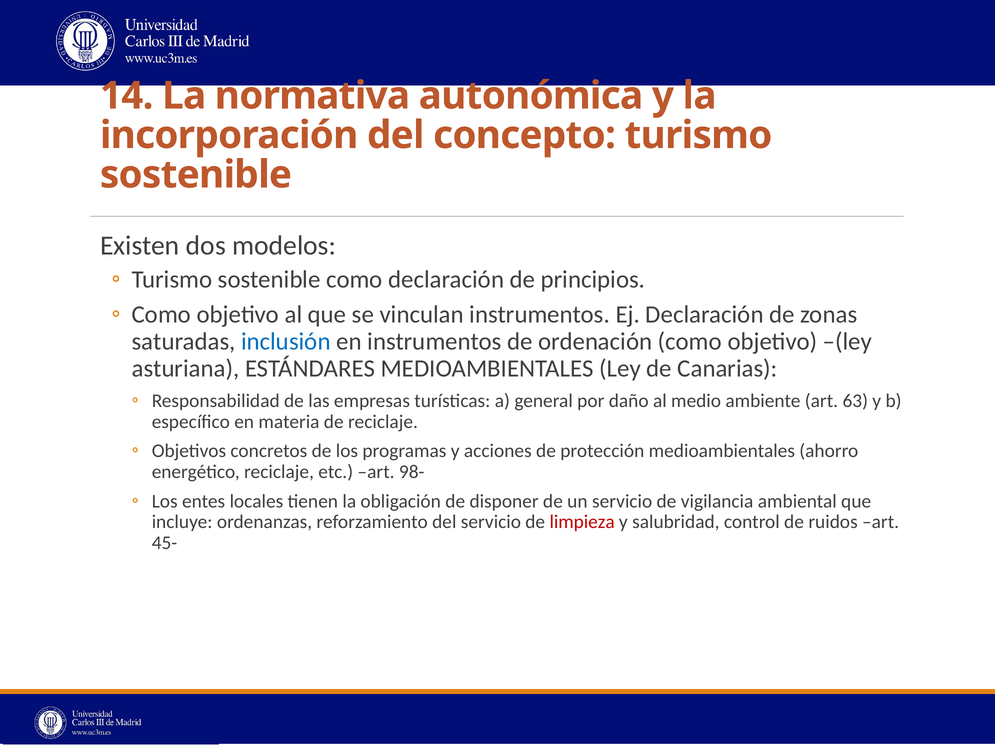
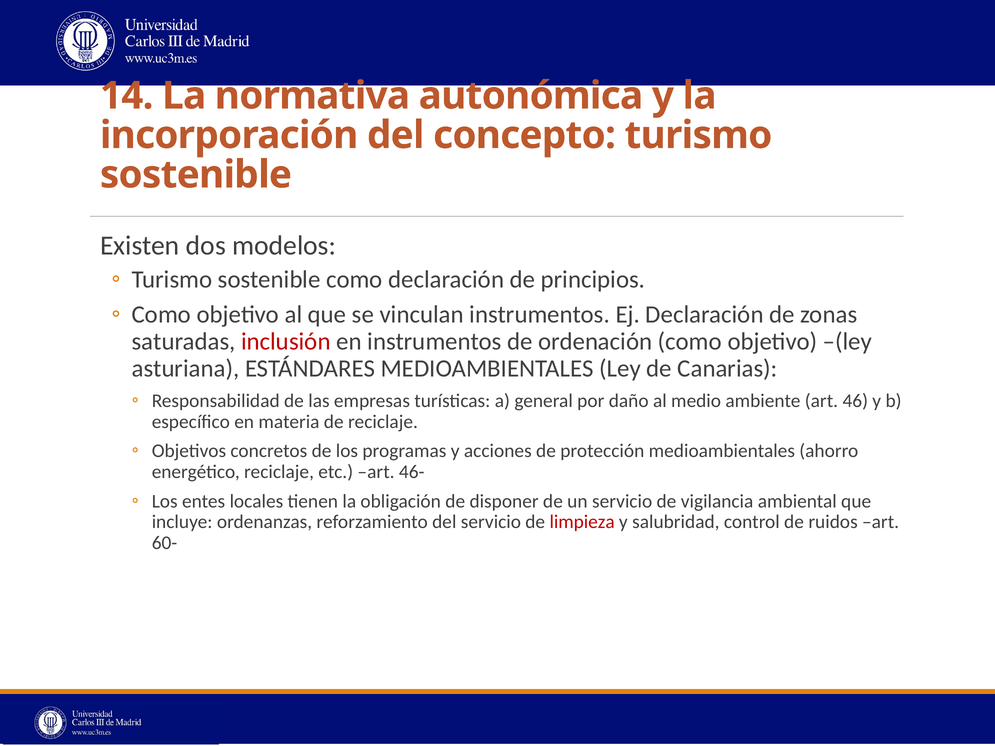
inclusión colour: blue -> red
63: 63 -> 46
98-: 98- -> 46-
45-: 45- -> 60-
